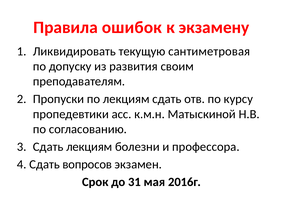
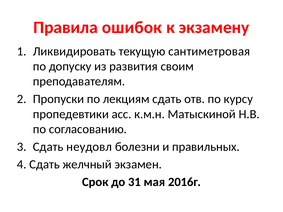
Сдать лекциям: лекциям -> неудовл
профессора: профессора -> правильных
вопросов: вопросов -> желчный
